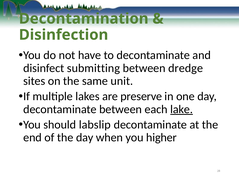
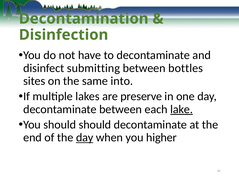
dredge: dredge -> bottles
unit: unit -> into
should labslip: labslip -> should
day at (85, 138) underline: none -> present
